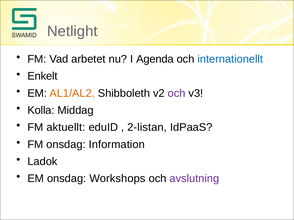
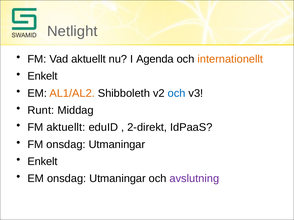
Vad arbetet: arbetet -> aktuellt
internationellt colour: blue -> orange
och at (177, 93) colour: purple -> blue
Kolla: Kolla -> Runt
2-listan: 2-listan -> 2-direkt
FM onsdag Information: Information -> Utmaningar
Ladok at (42, 162): Ladok -> Enkelt
EM onsdag Workshops: Workshops -> Utmaningar
